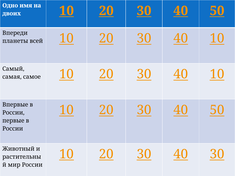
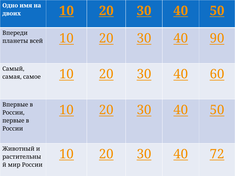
10 at (217, 38): 10 -> 90
10 at (217, 74): 10 -> 60
40 30: 30 -> 72
